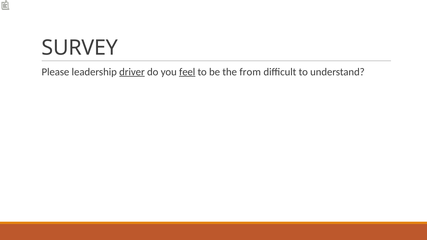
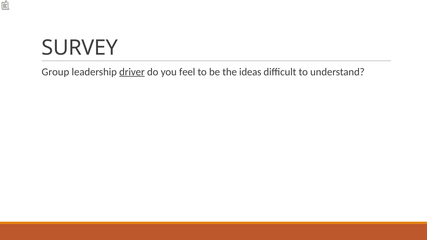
Please: Please -> Group
feel underline: present -> none
from: from -> ideas
